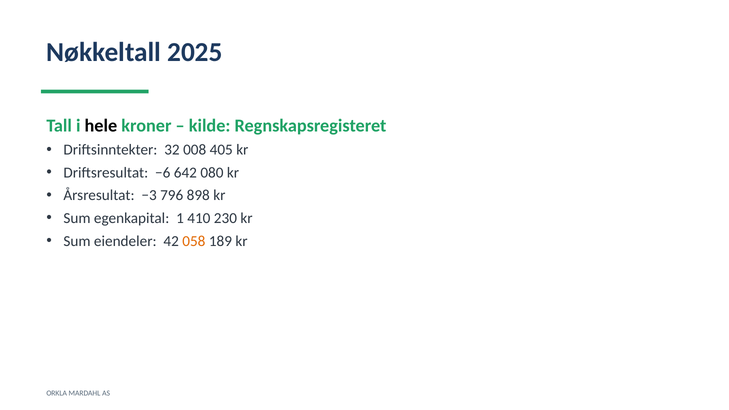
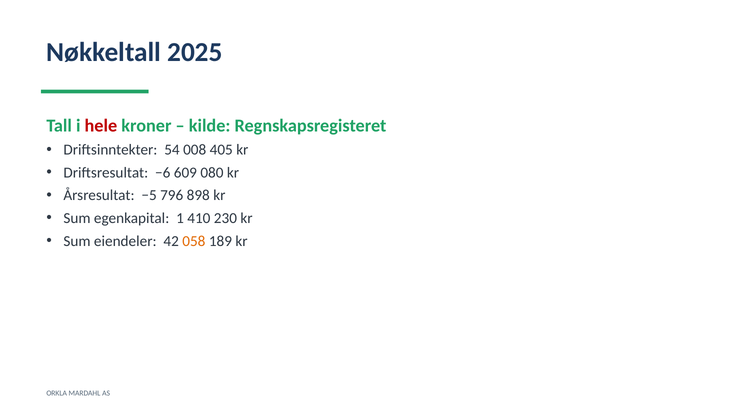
hele colour: black -> red
32: 32 -> 54
642: 642 -> 609
−3: −3 -> −5
